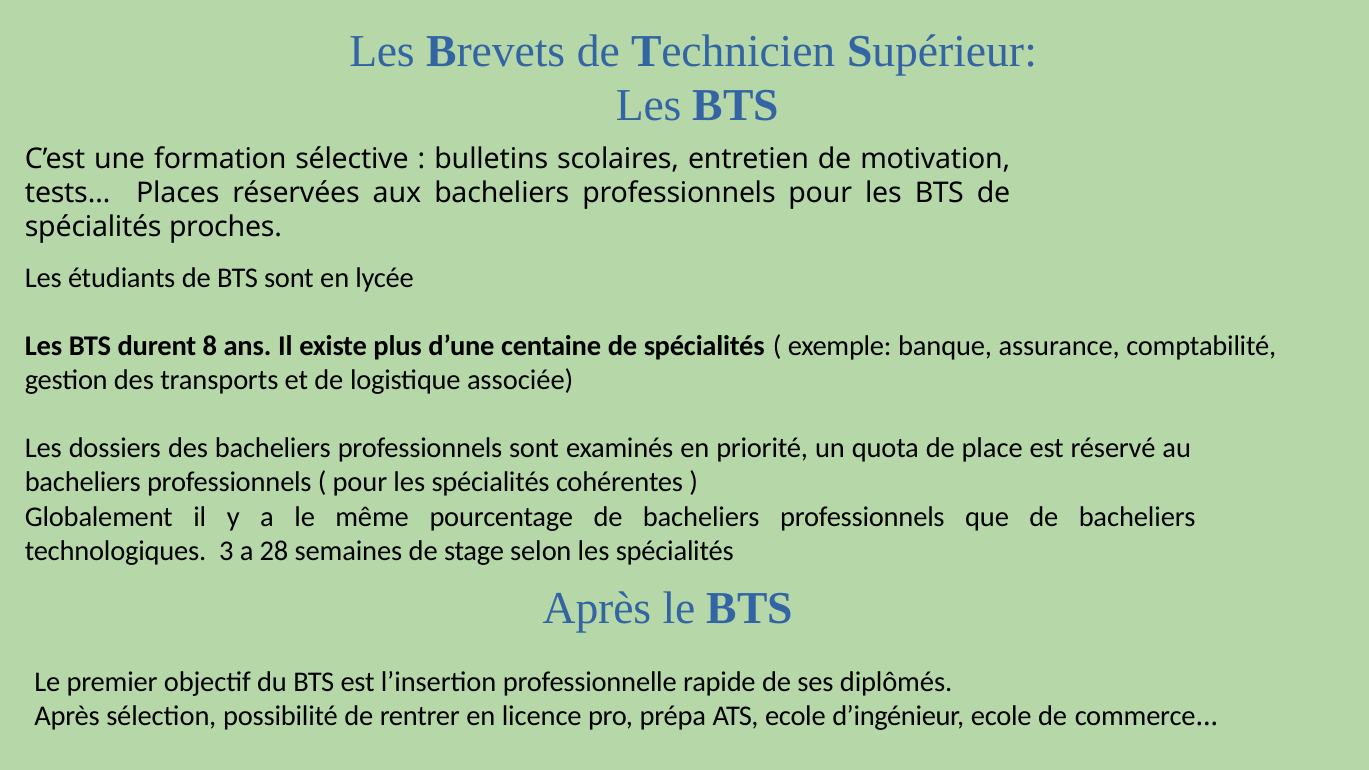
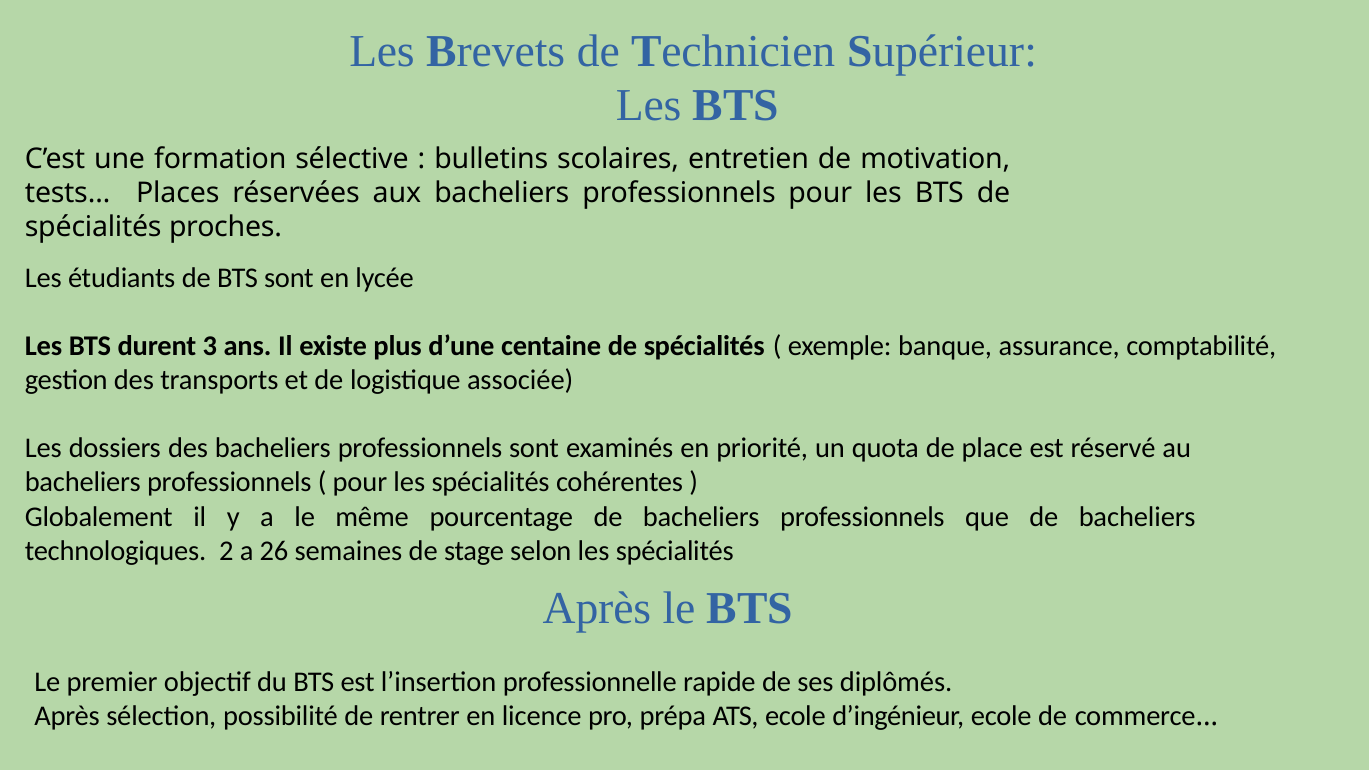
8: 8 -> 3
3: 3 -> 2
28: 28 -> 26
